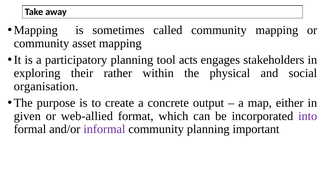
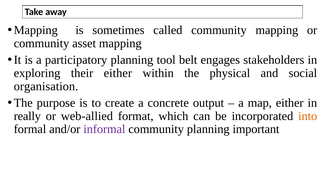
acts: acts -> belt
their rather: rather -> either
given: given -> really
into colour: purple -> orange
